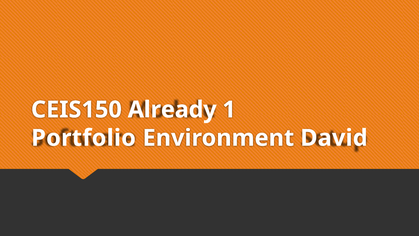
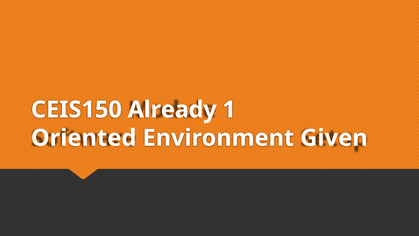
Portfolio: Portfolio -> Oriented
David: David -> Given
